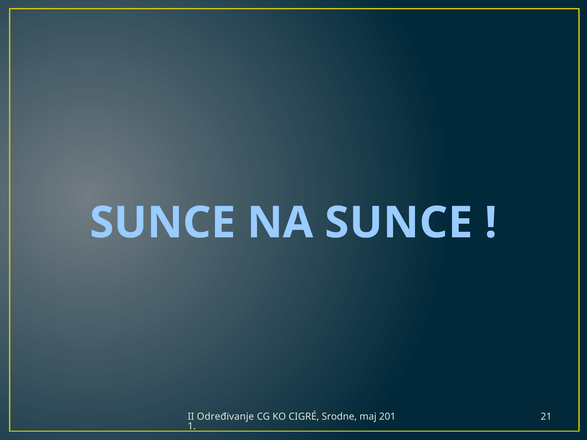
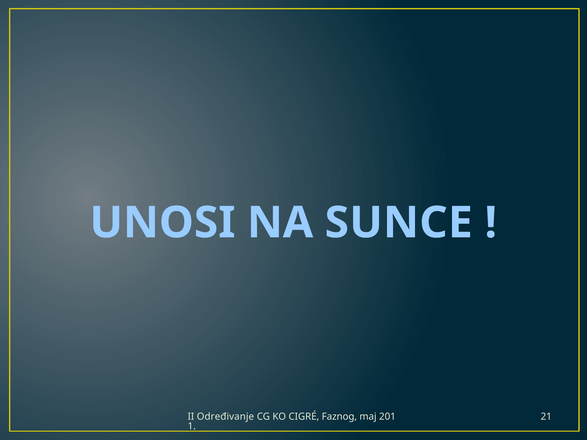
SUNCE at (163, 223): SUNCE -> UNOSI
Srodne: Srodne -> Faznog
